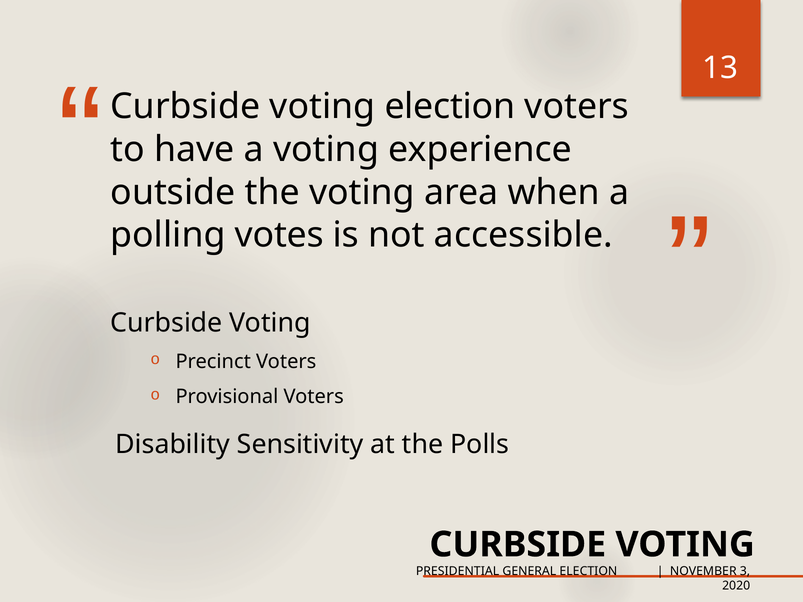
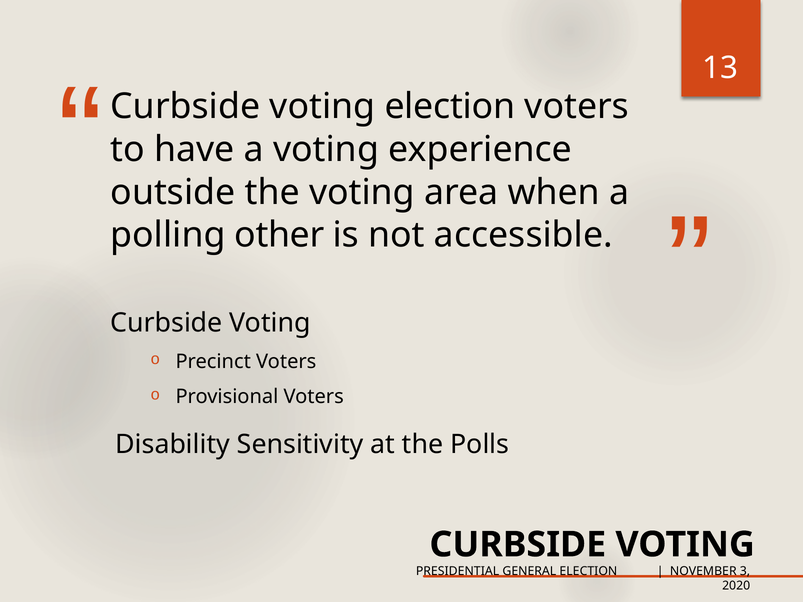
votes: votes -> other
